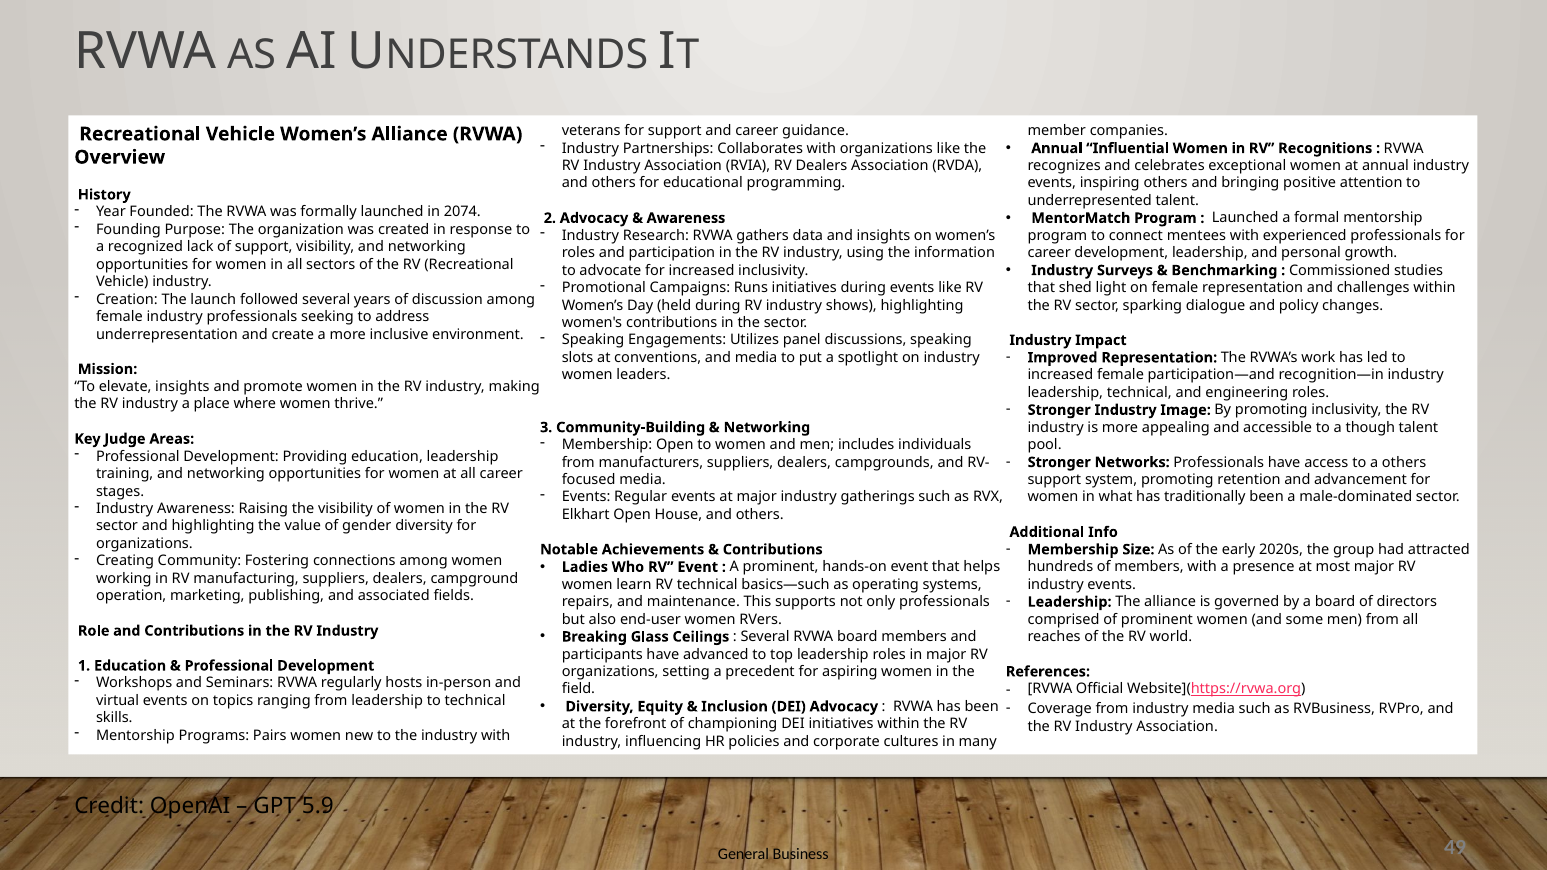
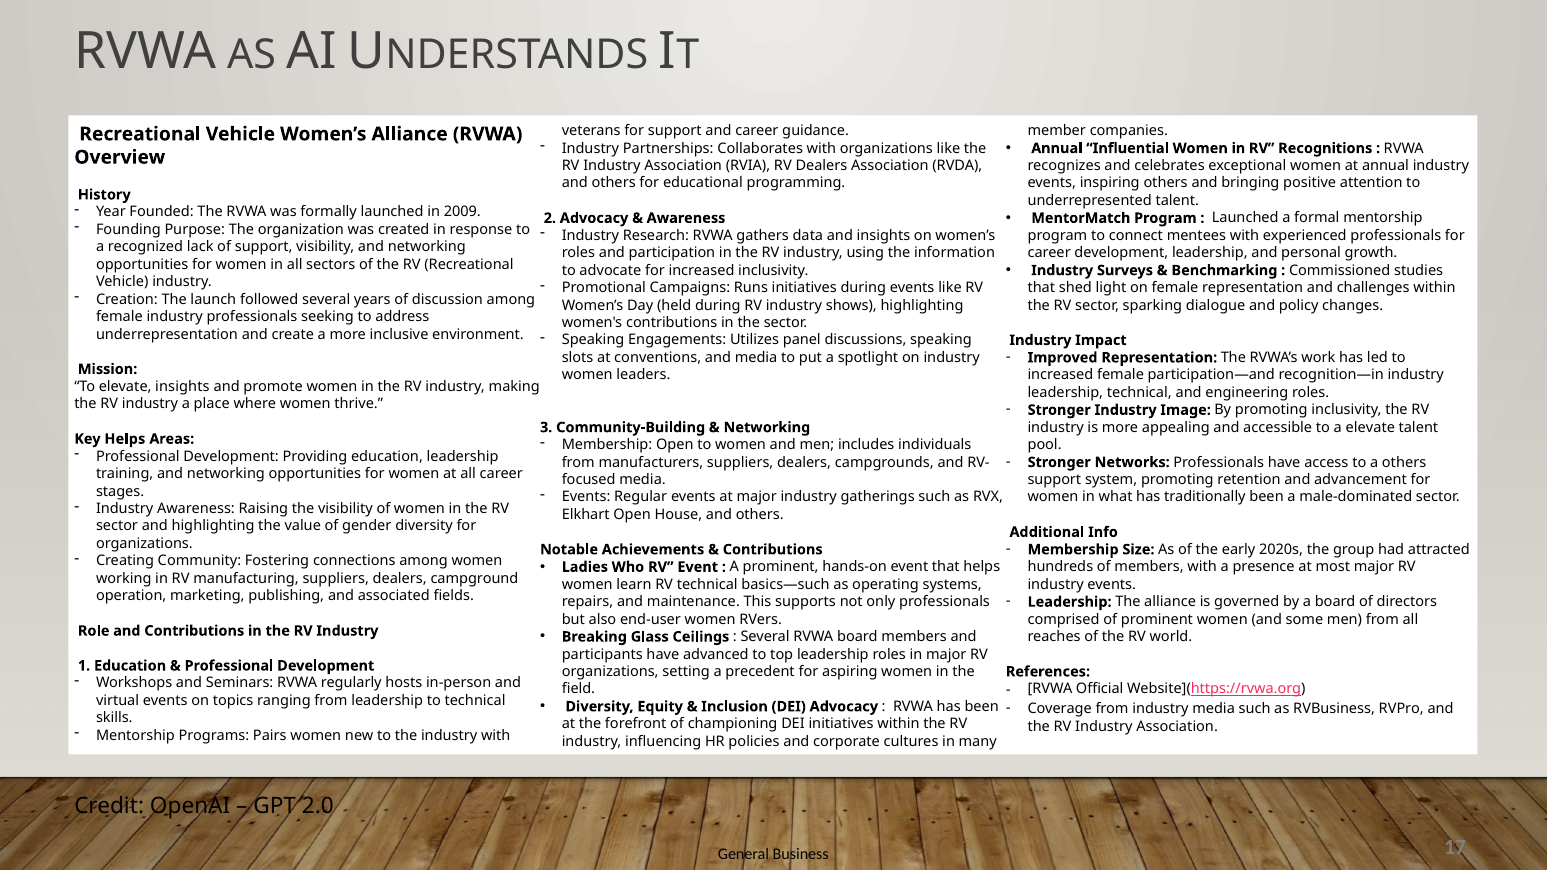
2074: 2074 -> 2009
a though: though -> elevate
Key Judge: Judge -> Helps
5.9: 5.9 -> 2.0
49: 49 -> 17
